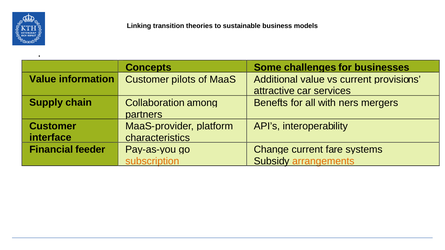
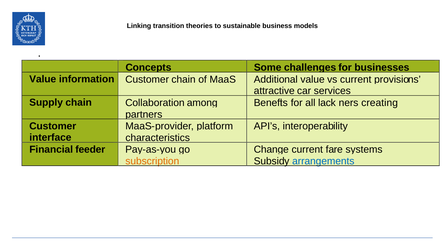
pilots at (183, 80): pilots -> chain
with: with -> lack
mergers: mergers -> creating
arrangements colour: orange -> blue
